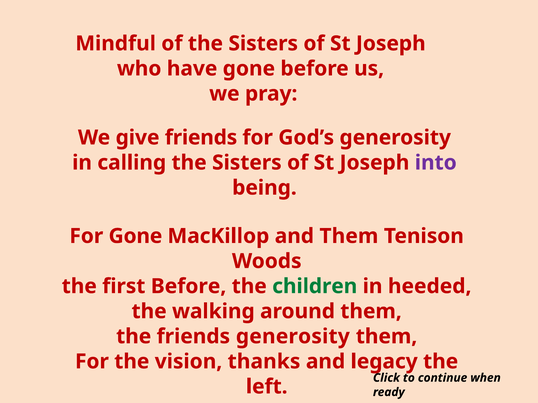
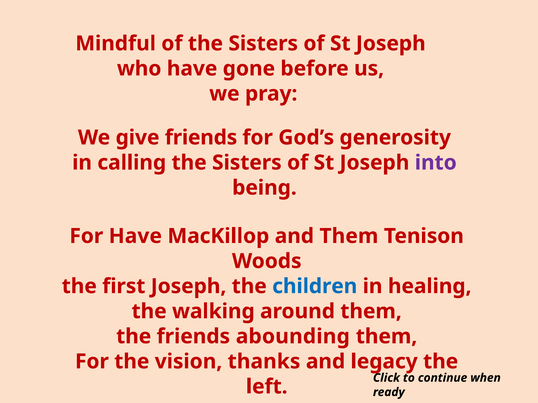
For Gone: Gone -> Have
first Before: Before -> Joseph
children colour: green -> blue
heeded: heeded -> healing
friends generosity: generosity -> abounding
